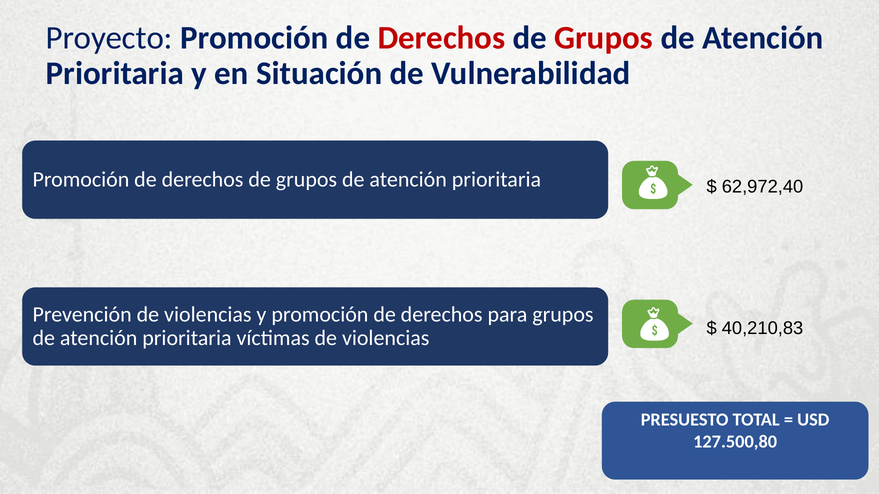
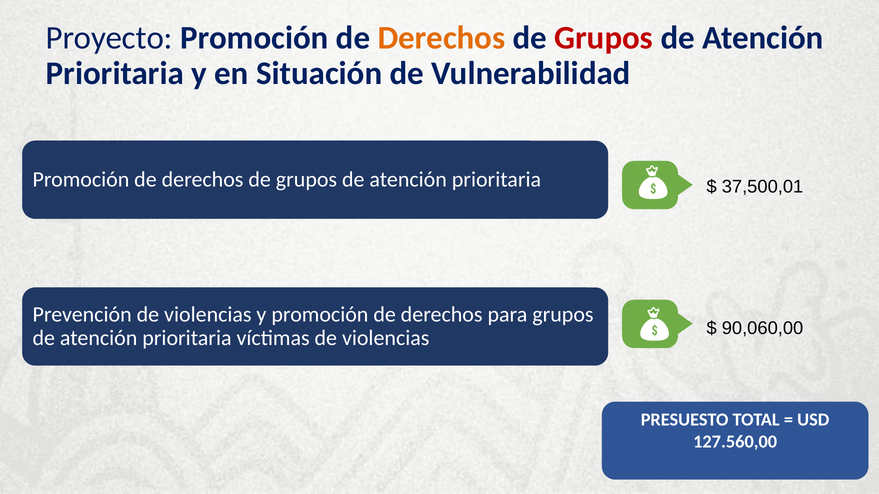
Derechos at (441, 38) colour: red -> orange
62,972,40: 62,972,40 -> 37,500,01
40,210,83: 40,210,83 -> 90,060,00
127.500,80: 127.500,80 -> 127.560,00
